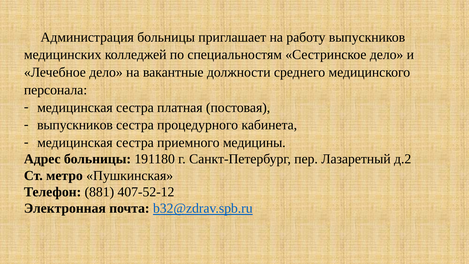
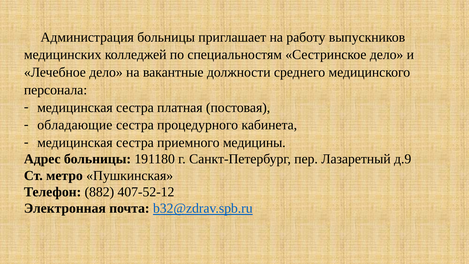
выпускников at (75, 125): выпускников -> обладающие
д.2: д.2 -> д.9
881: 881 -> 882
